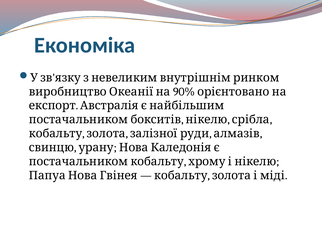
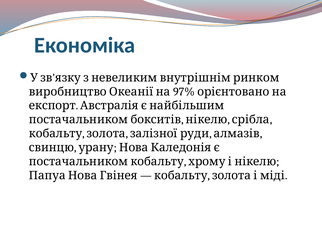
90%: 90% -> 97%
